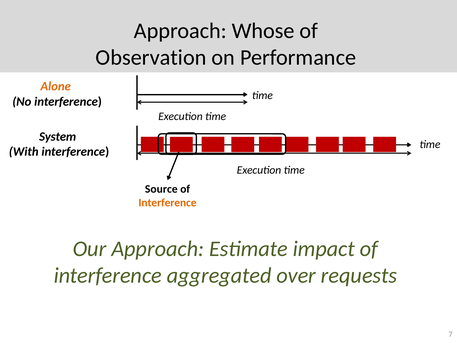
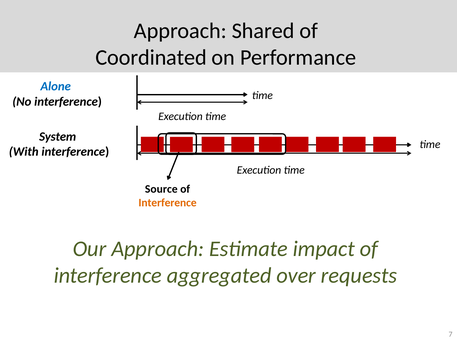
Whose: Whose -> Shared
Observation: Observation -> Coordinated
Alone colour: orange -> blue
